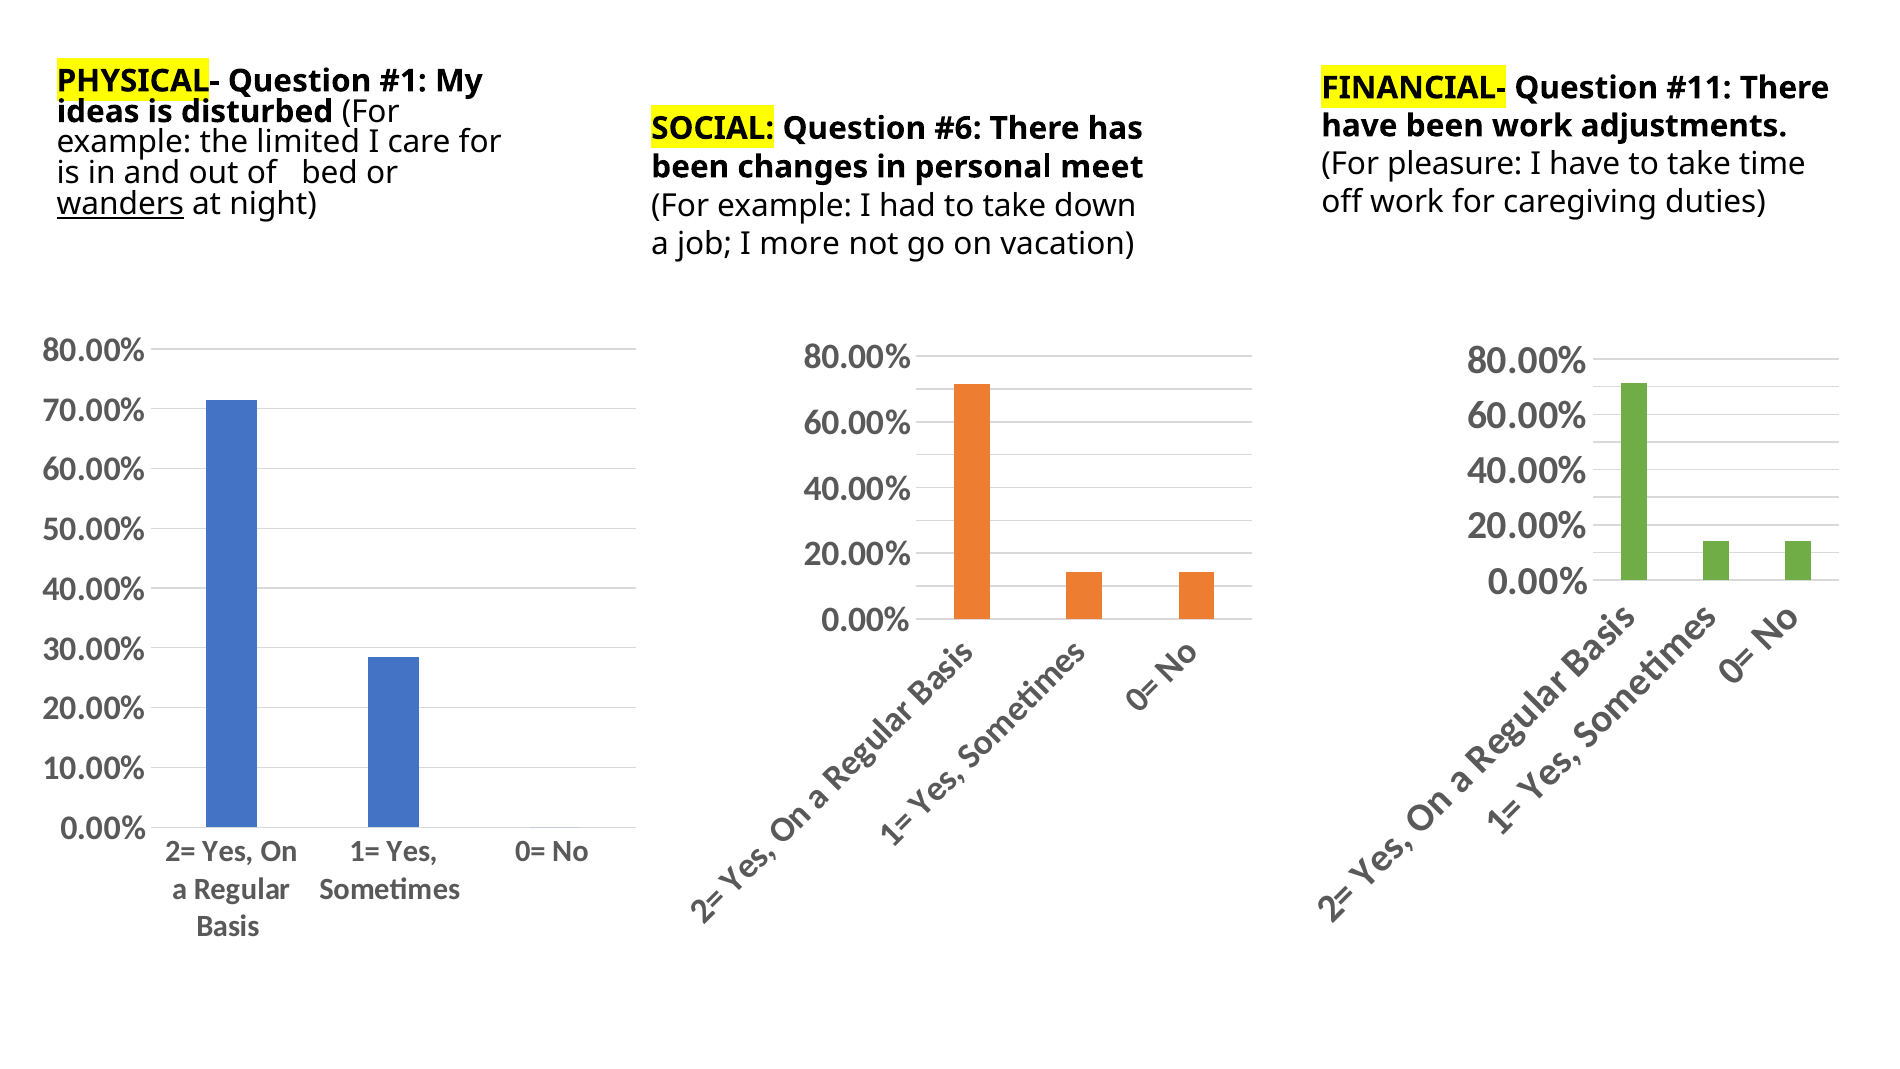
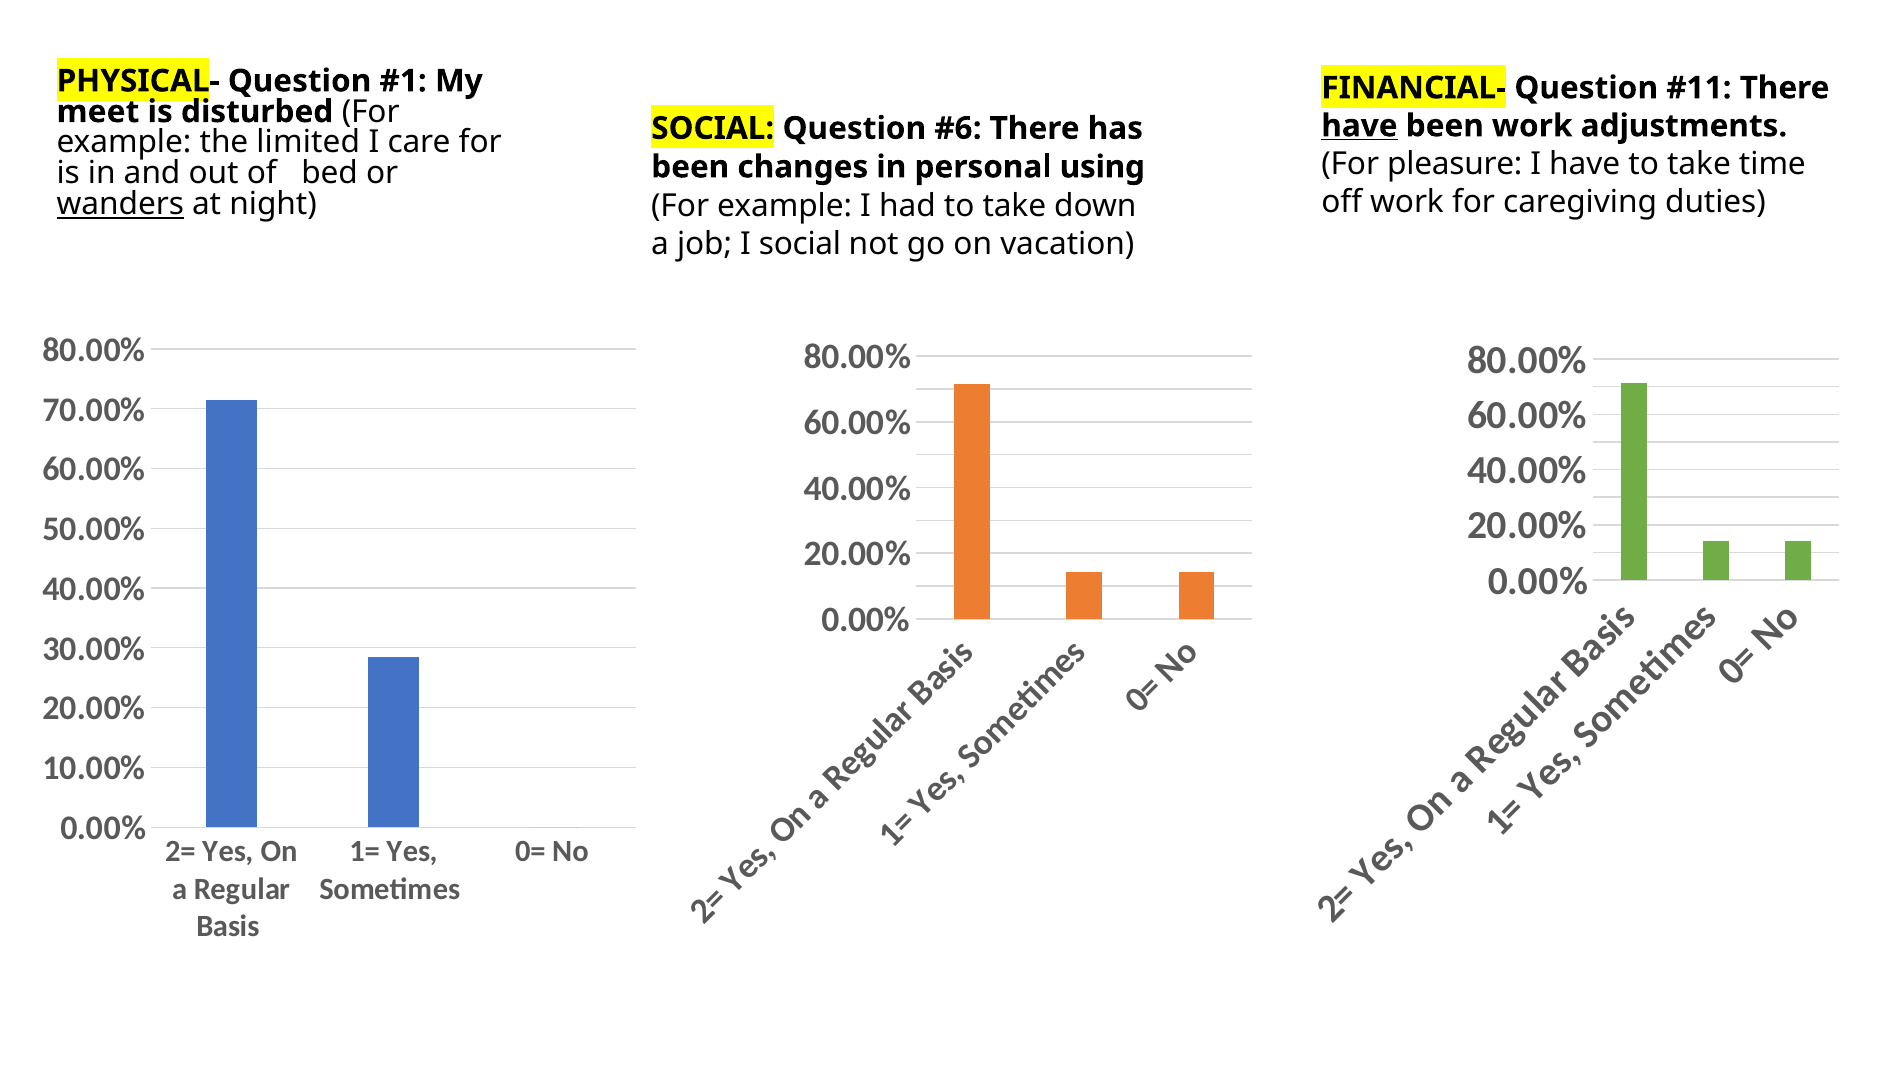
ideas: ideas -> meet
have at (1359, 126) underline: none -> present
meet: meet -> using
I more: more -> social
